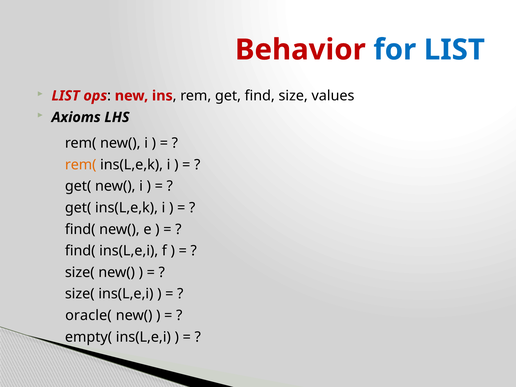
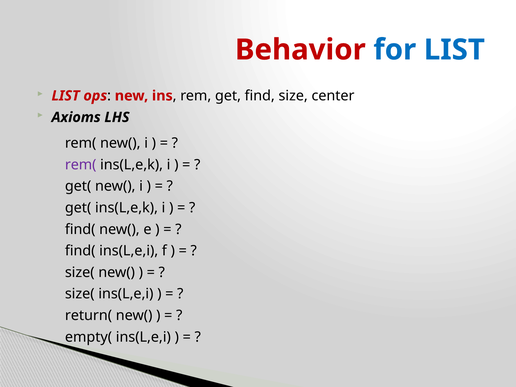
values: values -> center
rem( at (81, 165) colour: orange -> purple
oracle(: oracle( -> return(
